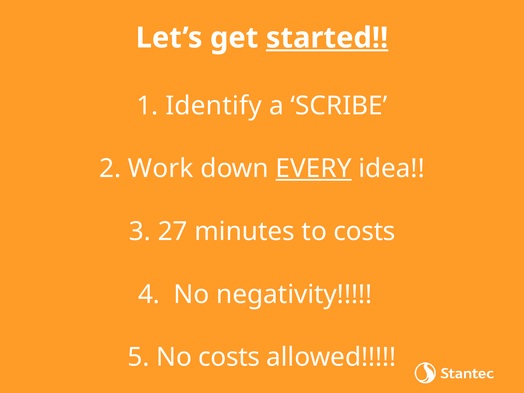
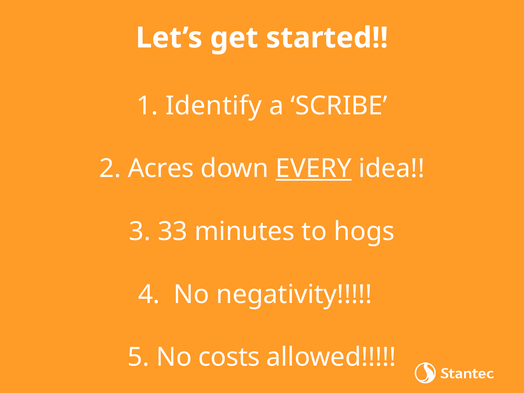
started underline: present -> none
Work: Work -> Acres
27: 27 -> 33
to costs: costs -> hogs
